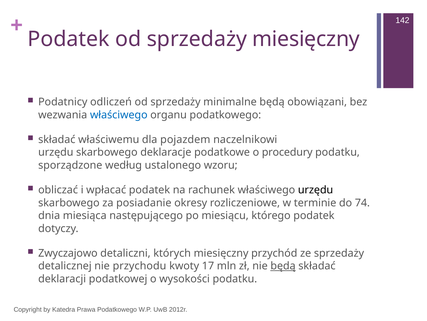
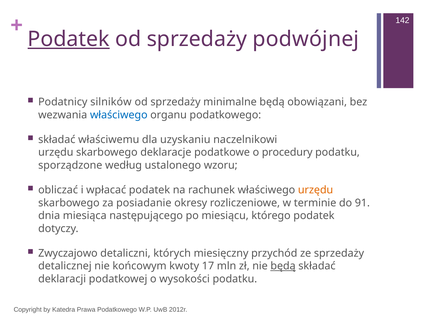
Podatek at (69, 39) underline: none -> present
sprzedaży miesięczny: miesięczny -> podwójnej
odliczeń: odliczeń -> silników
pojazdem: pojazdem -> uzyskaniu
urzędu at (316, 190) colour: black -> orange
74: 74 -> 91
przychodu: przychodu -> końcowym
